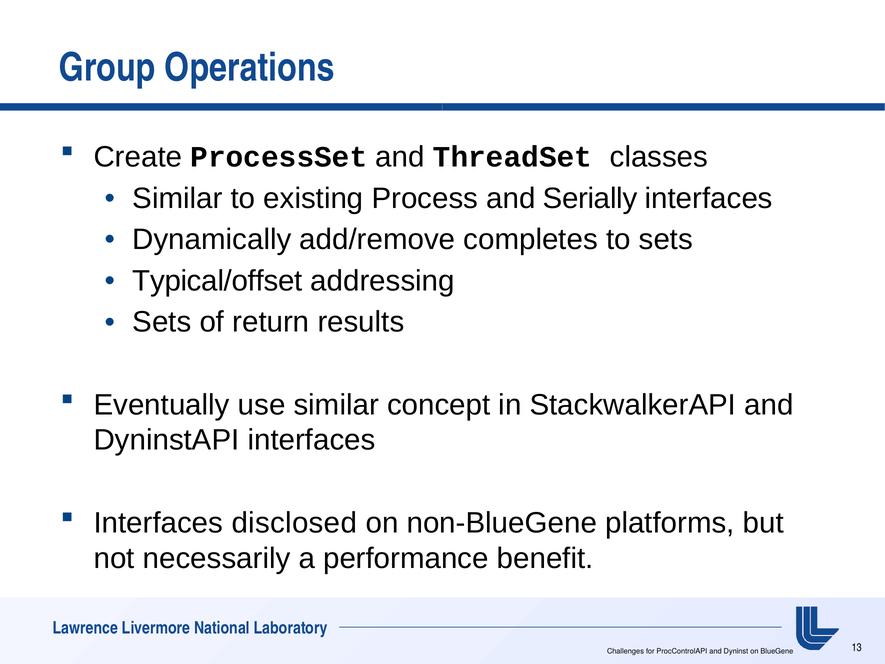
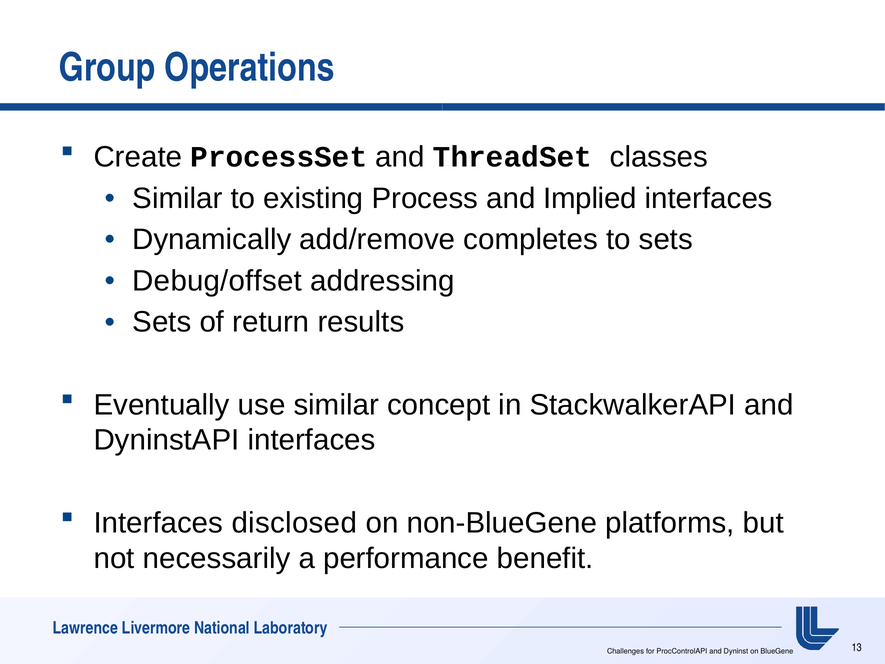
Serially: Serially -> Implied
Typical/offset: Typical/offset -> Debug/offset
